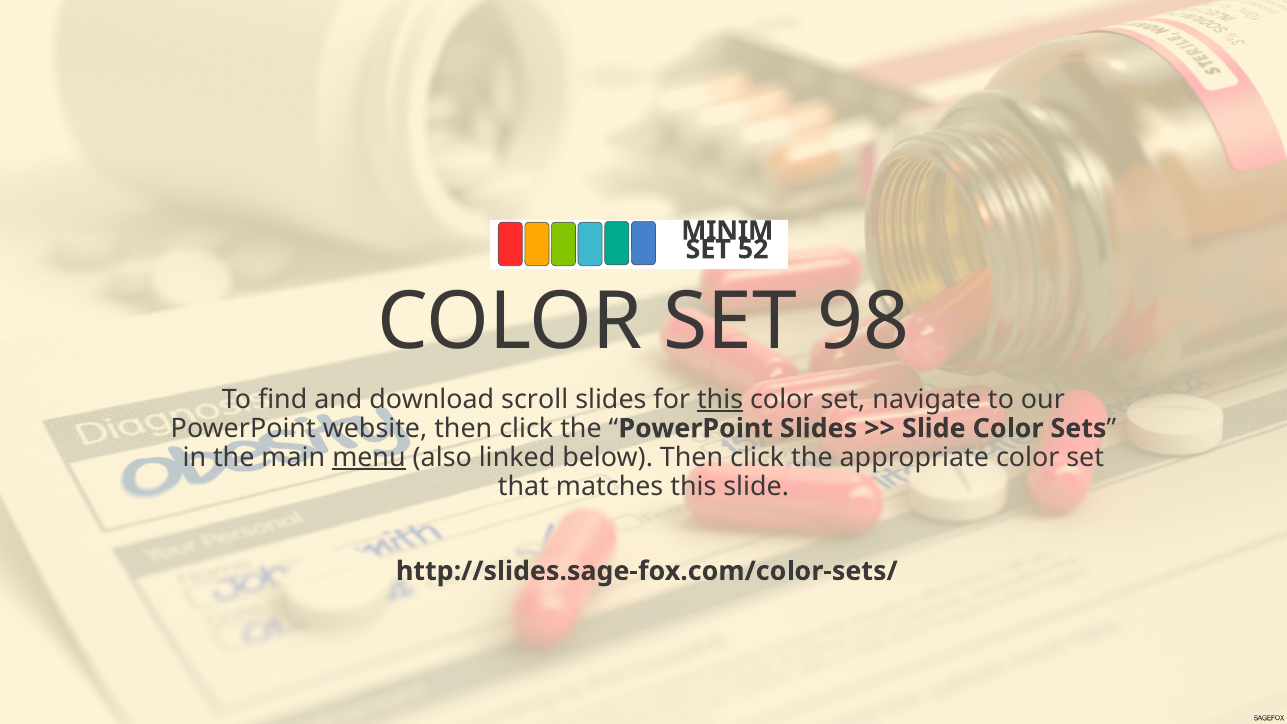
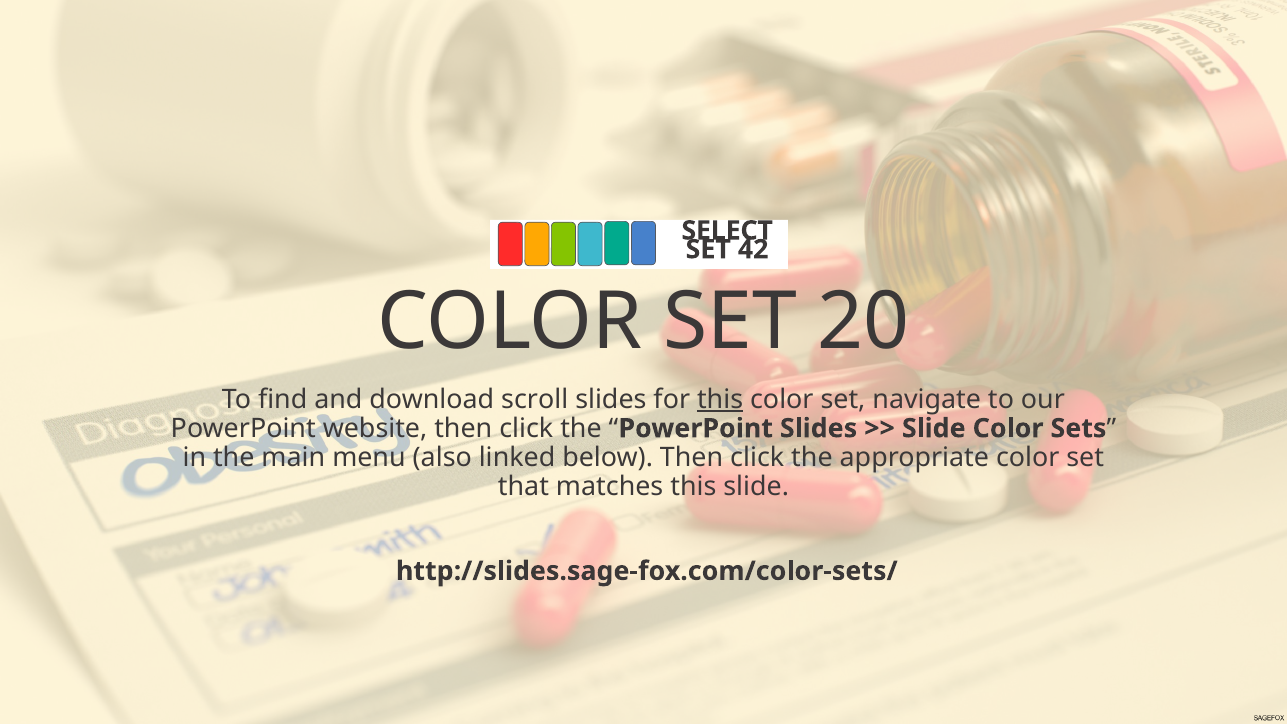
MINIM: MINIM -> SELECT
52: 52 -> 42
98: 98 -> 20
menu underline: present -> none
